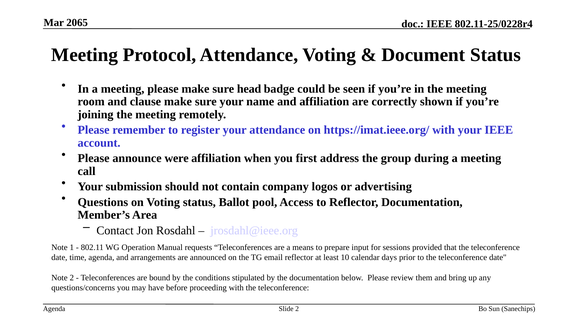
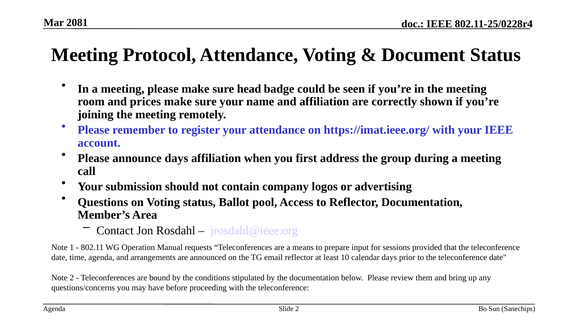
2065: 2065 -> 2081
clause: clause -> prices
announce were: were -> days
